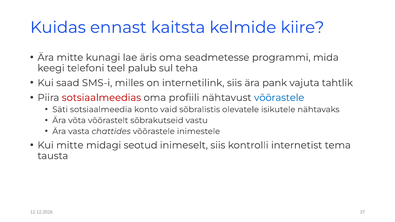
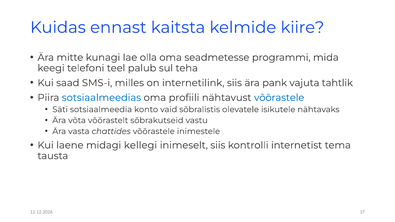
äris: äris -> olla
sotsiaalmeedias colour: red -> blue
Kui mitte: mitte -> laene
seotud: seotud -> kellegi
